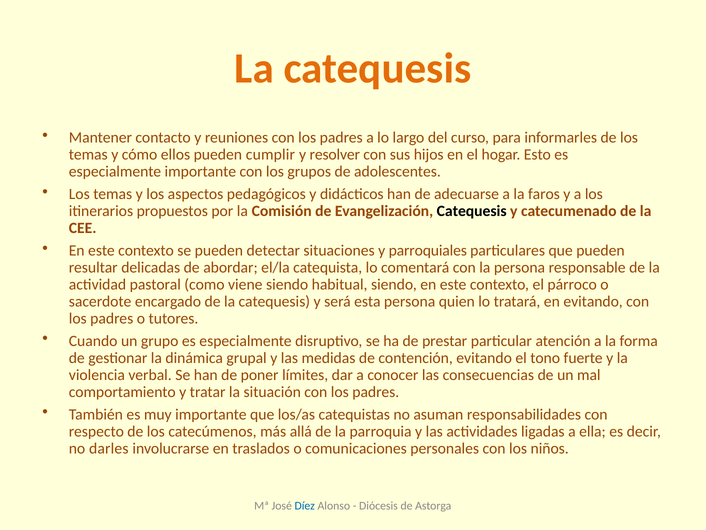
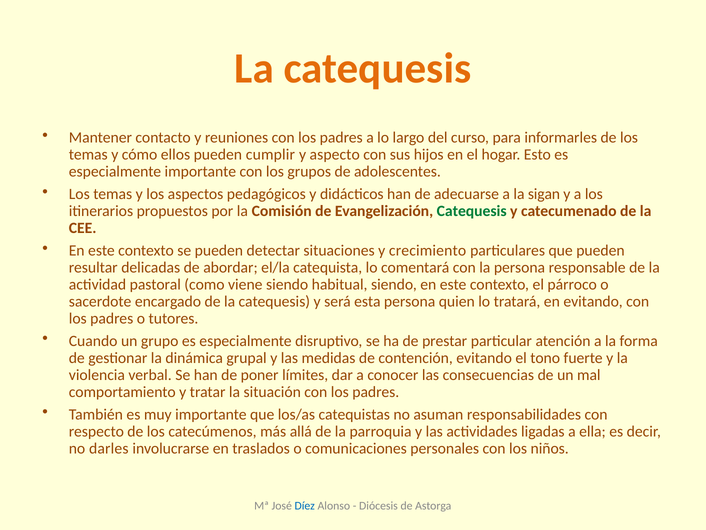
resolver: resolver -> aspecto
faros: faros -> sigan
Catequesis at (472, 211) colour: black -> green
parroquiales: parroquiales -> crecimiento
